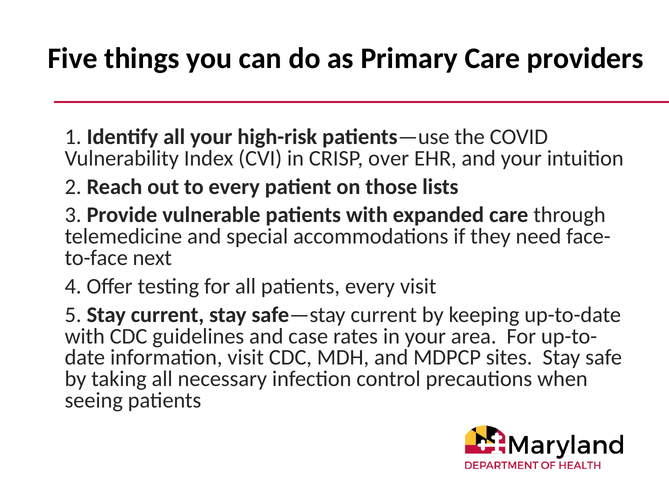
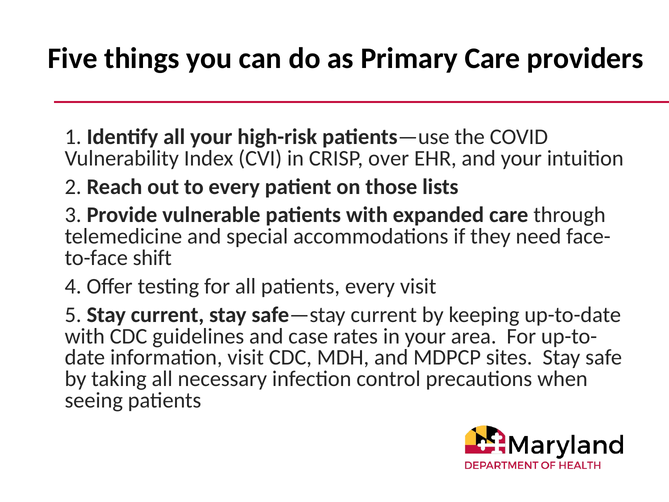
next: next -> shift
